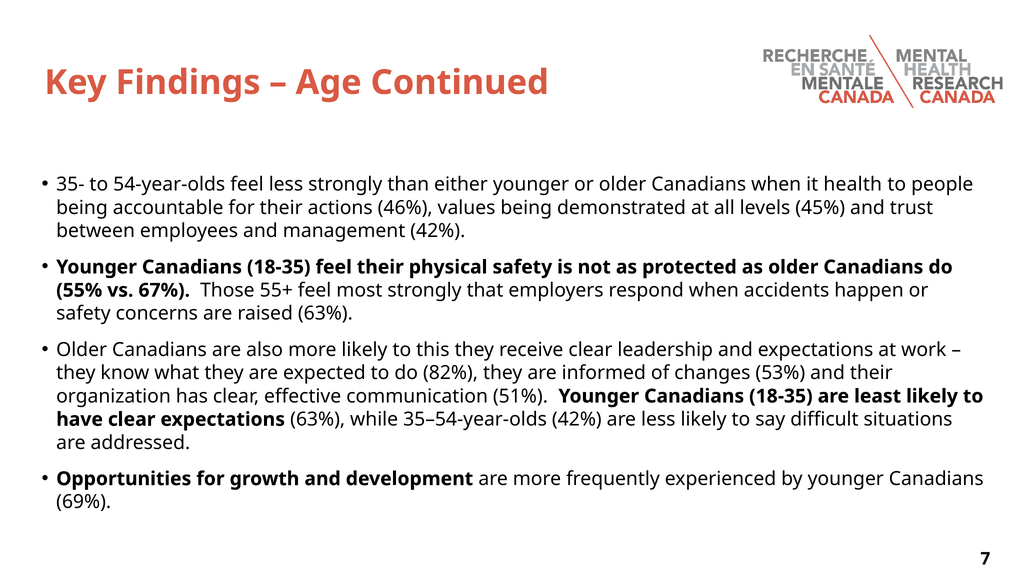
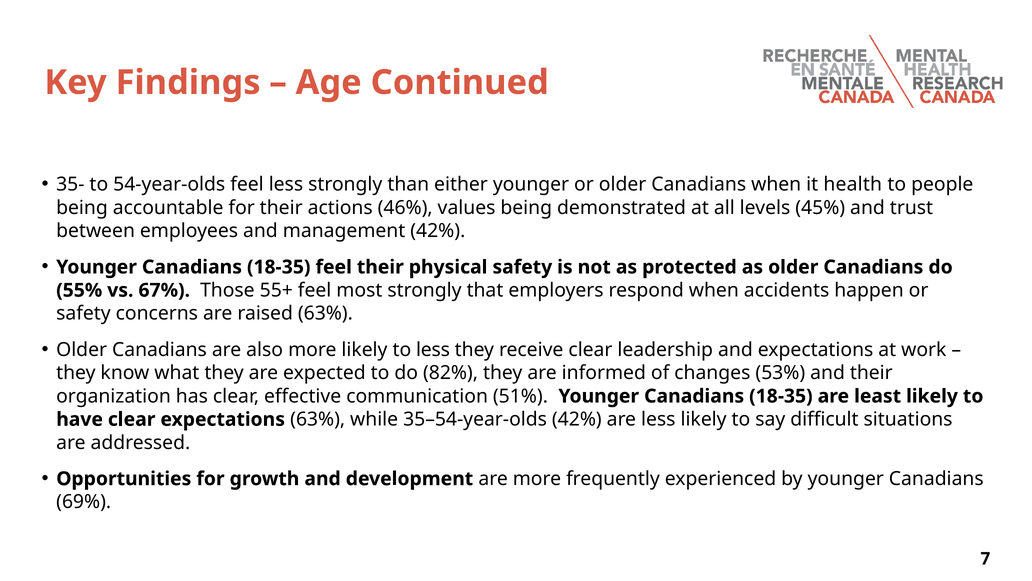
to this: this -> less
